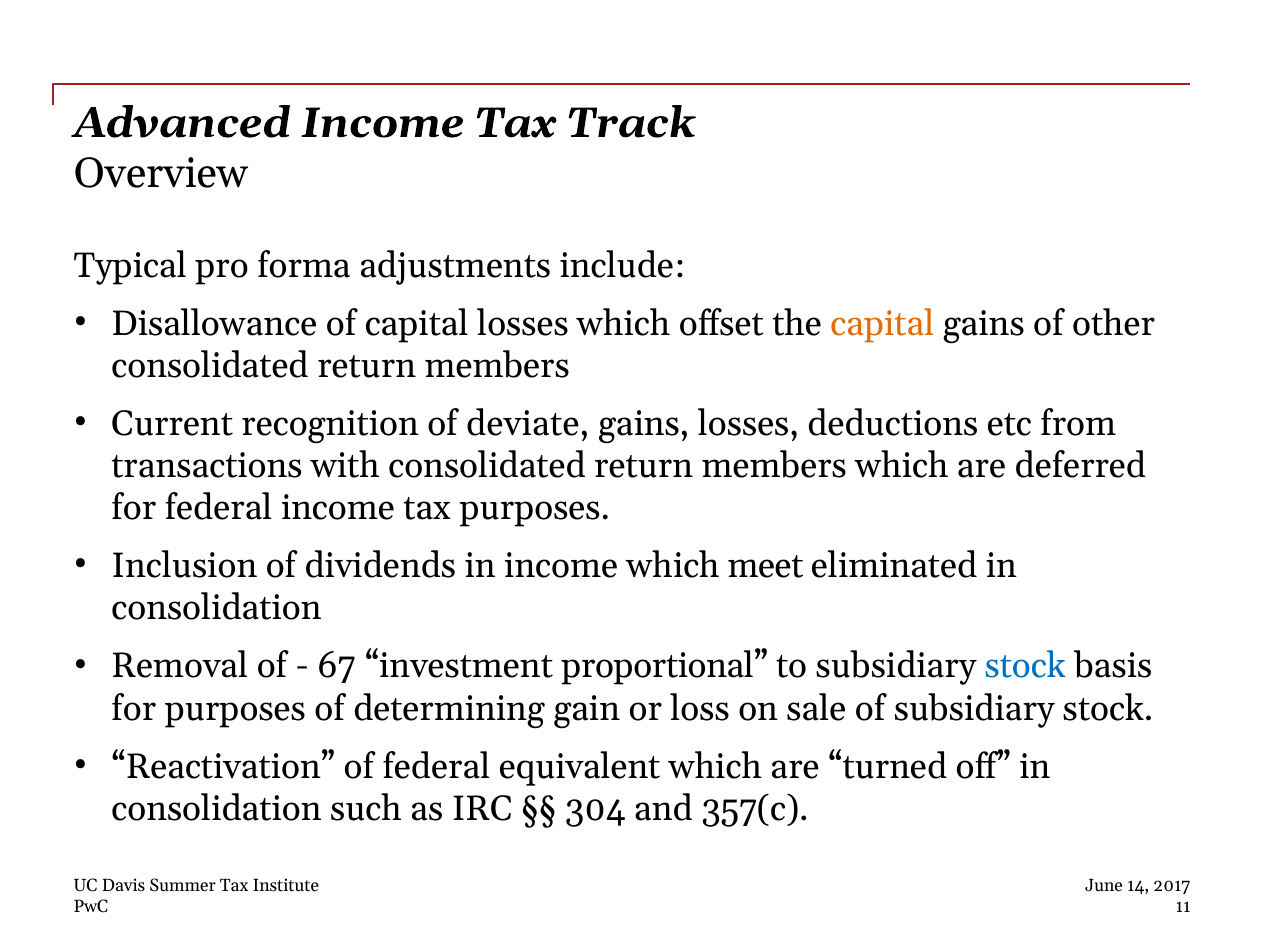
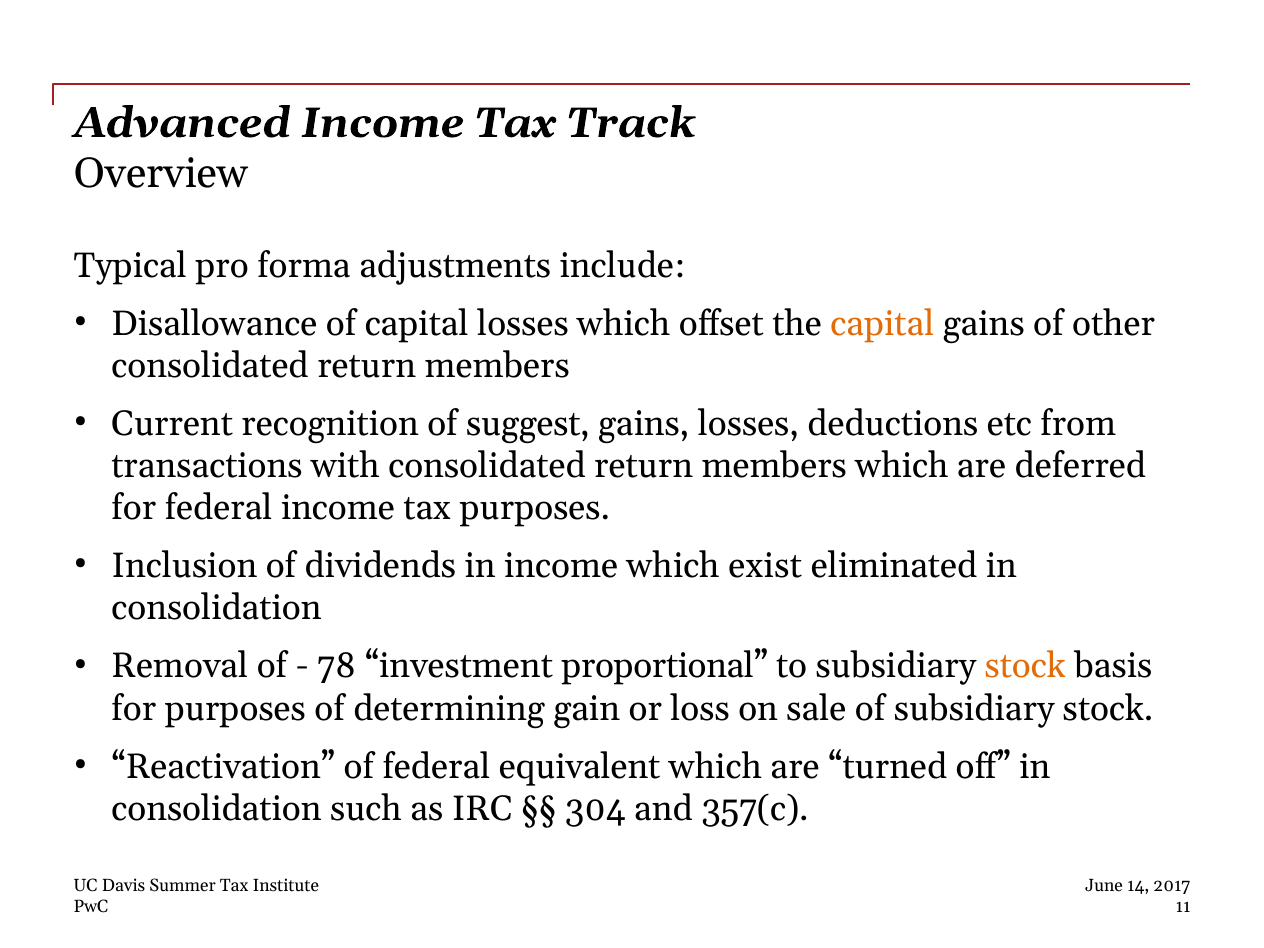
deviate: deviate -> suggest
meet: meet -> exist
67: 67 -> 78
stock at (1025, 666) colour: blue -> orange
